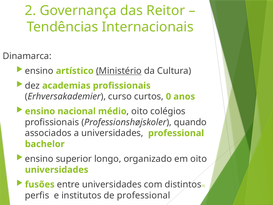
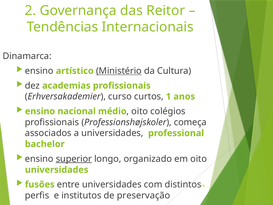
0: 0 -> 1
quando: quando -> começa
superior underline: none -> present
de professional: professional -> preservação
